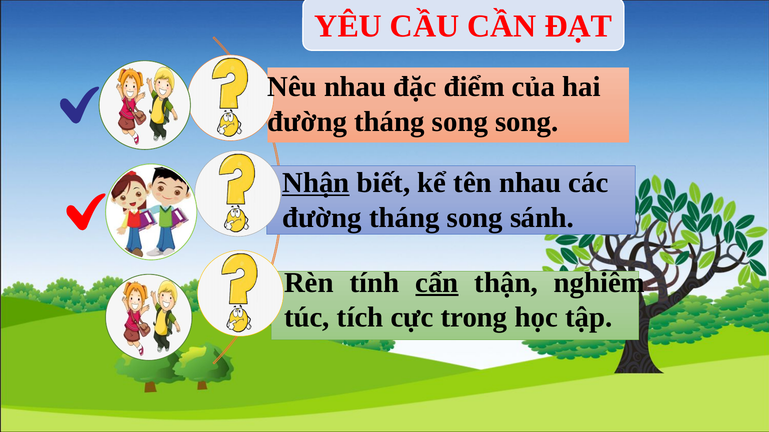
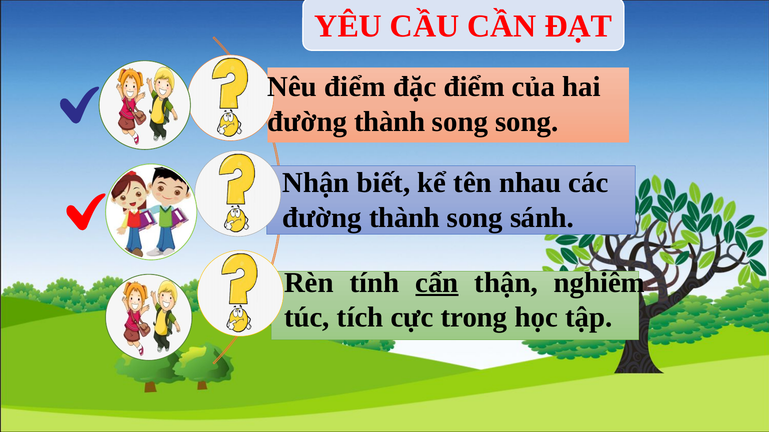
Nêu nhau: nhau -> điểm
tháng at (389, 122): tháng -> thành
Nhận underline: present -> none
tháng at (404, 218): tháng -> thành
